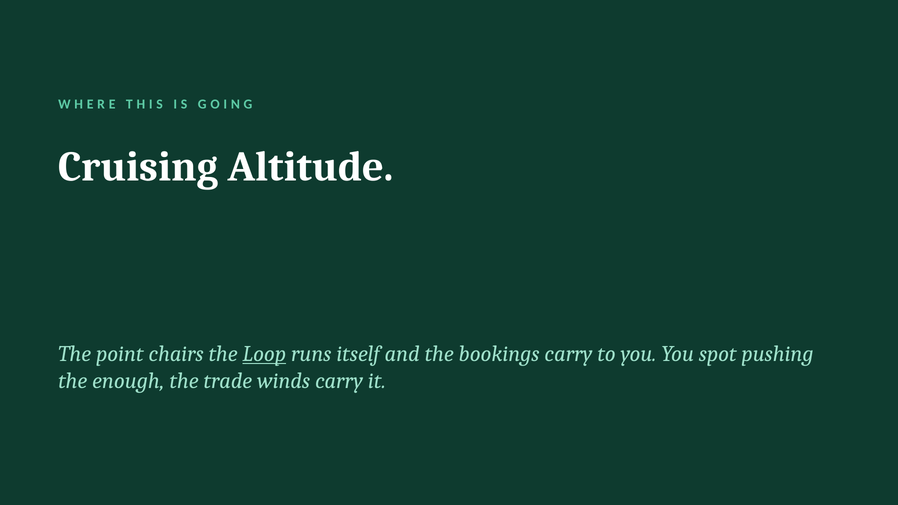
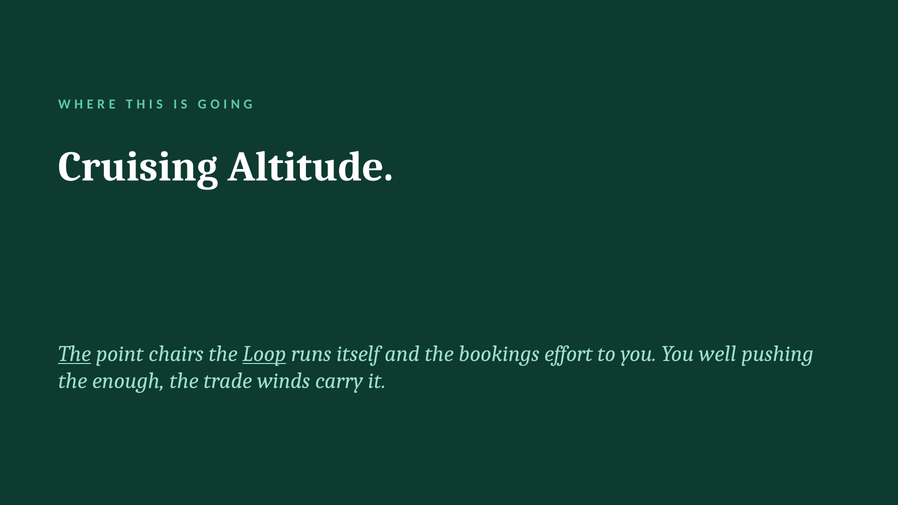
The at (75, 354) underline: none -> present
bookings carry: carry -> effort
spot: spot -> well
